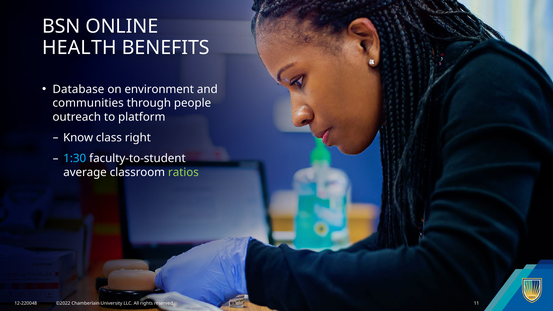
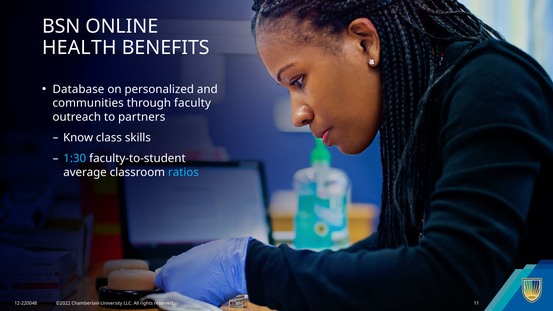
environment: environment -> personalized
people: people -> faculty
platform: platform -> partners
right: right -> skills
ratios colour: light green -> light blue
